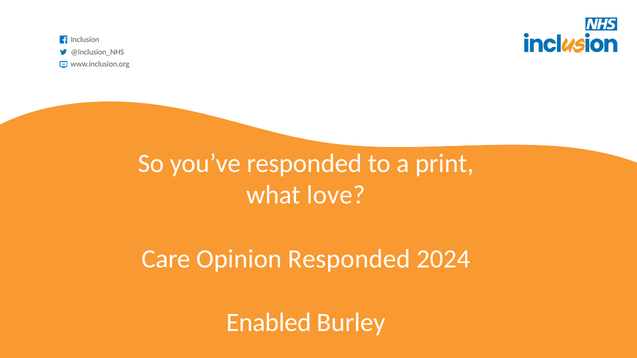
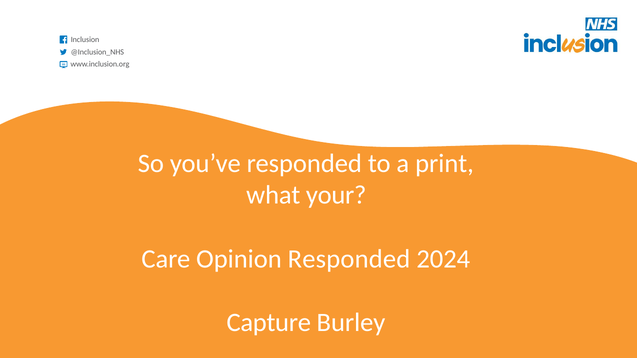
love: love -> your
Enabled: Enabled -> Capture
